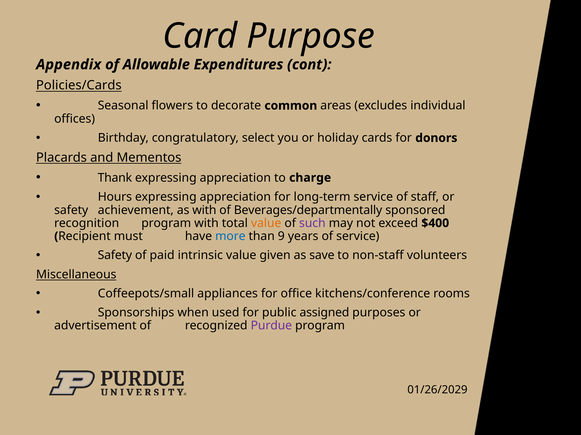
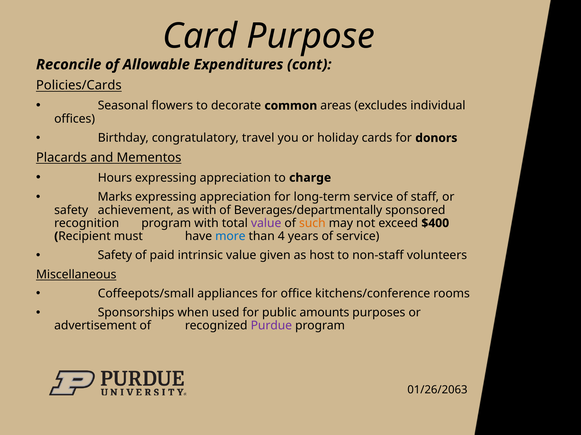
Appendix: Appendix -> Reconcile
select: select -> travel
Thank: Thank -> Hours
Hours: Hours -> Marks
value at (266, 223) colour: orange -> purple
such colour: purple -> orange
9: 9 -> 4
save: save -> host
assigned: assigned -> amounts
01/26/2029: 01/26/2029 -> 01/26/2063
